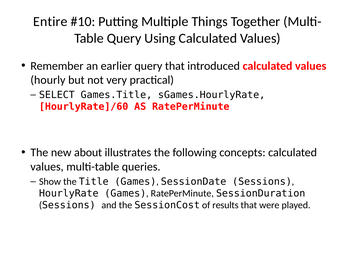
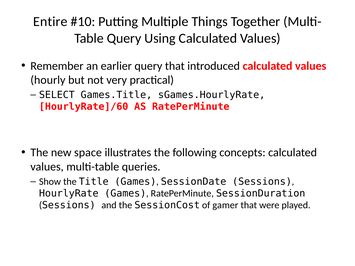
about: about -> space
results: results -> gamer
